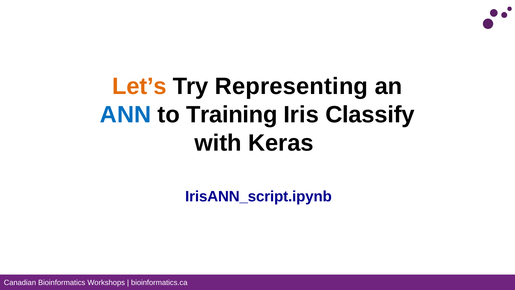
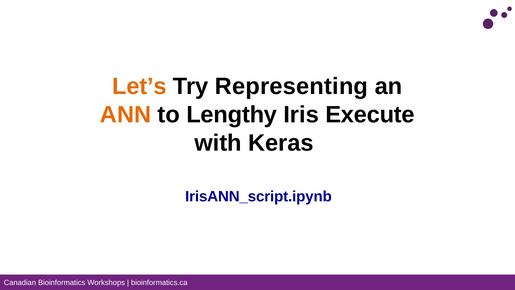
ANN colour: blue -> orange
Training: Training -> Lengthy
Classify: Classify -> Execute
